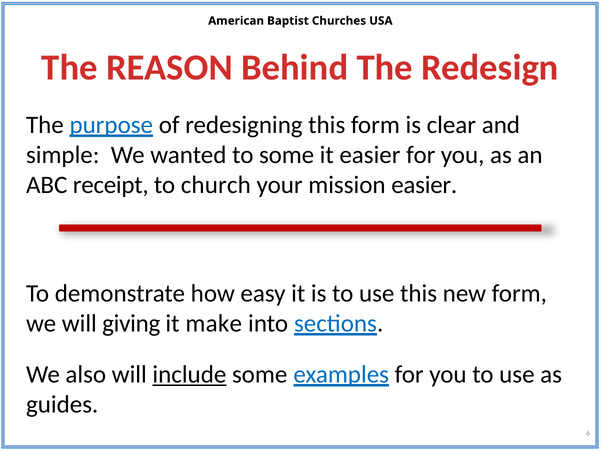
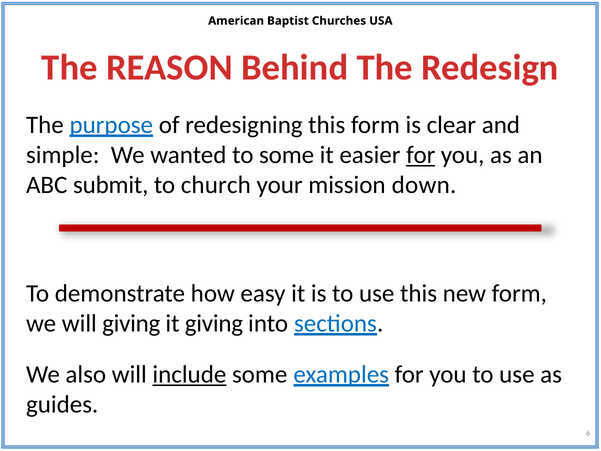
for at (421, 155) underline: none -> present
receipt: receipt -> submit
mission easier: easier -> down
it make: make -> giving
